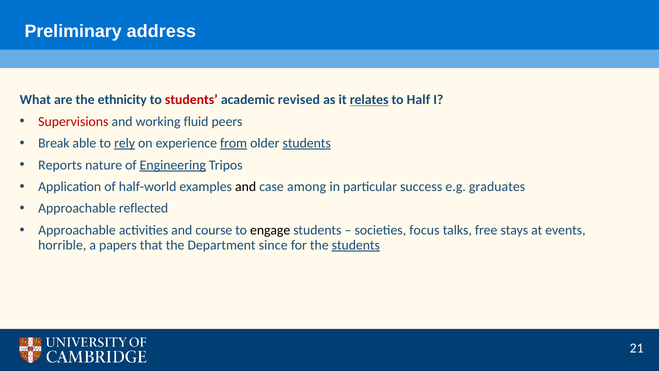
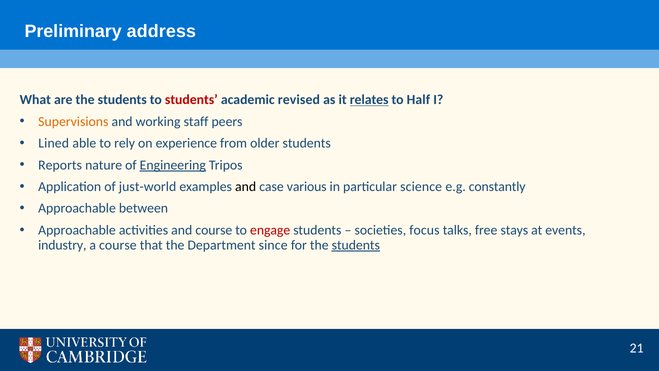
are the ethnicity: ethnicity -> students
Supervisions colour: red -> orange
fluid: fluid -> staff
Break: Break -> Lined
rely underline: present -> none
from underline: present -> none
students at (307, 143) underline: present -> none
half-world: half-world -> just-world
among: among -> various
success: success -> science
graduates: graduates -> constantly
reflected: reflected -> between
engage colour: black -> red
horrible: horrible -> industry
a papers: papers -> course
